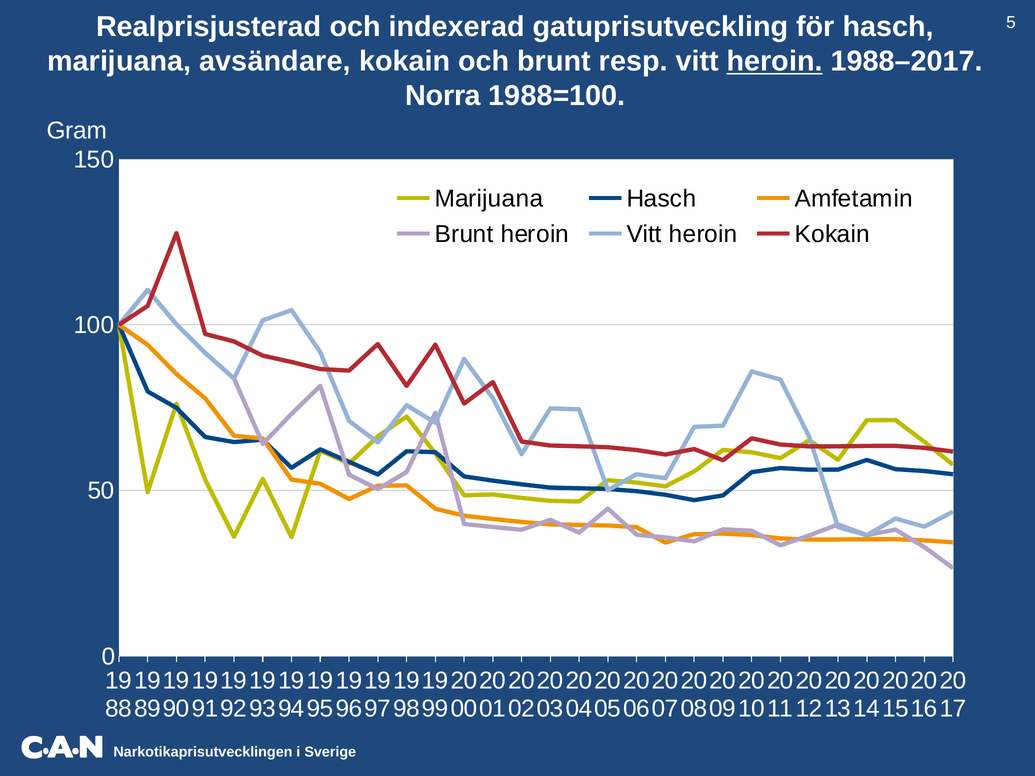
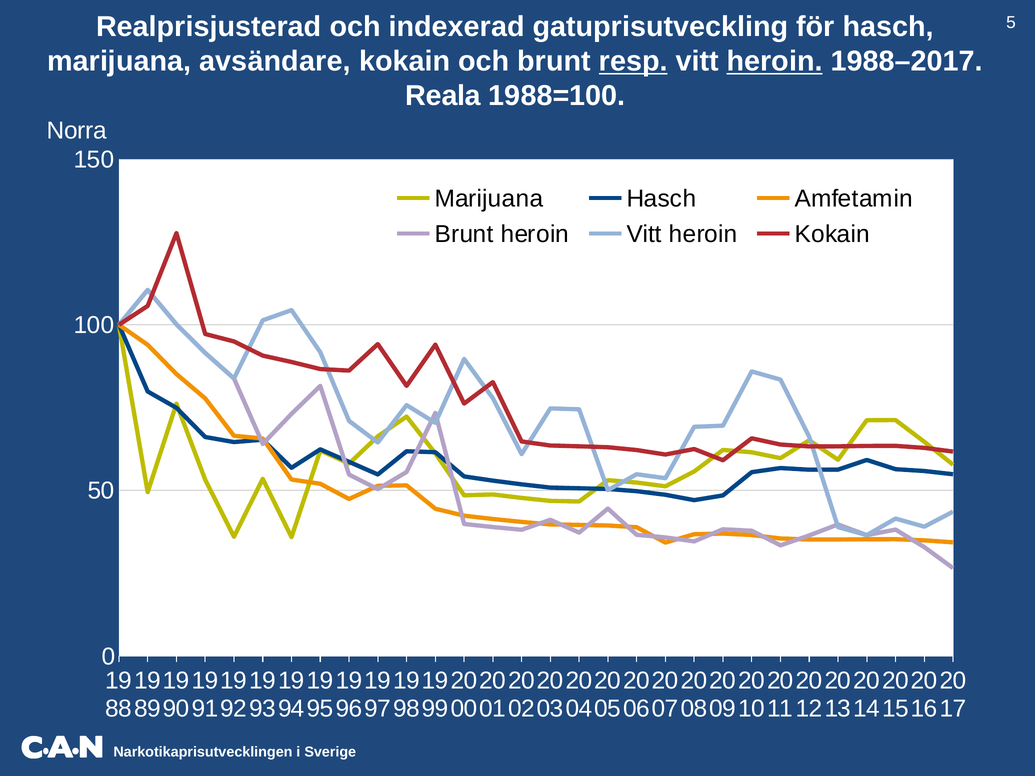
resp underline: none -> present
Norra: Norra -> Reala
Gram: Gram -> Norra
